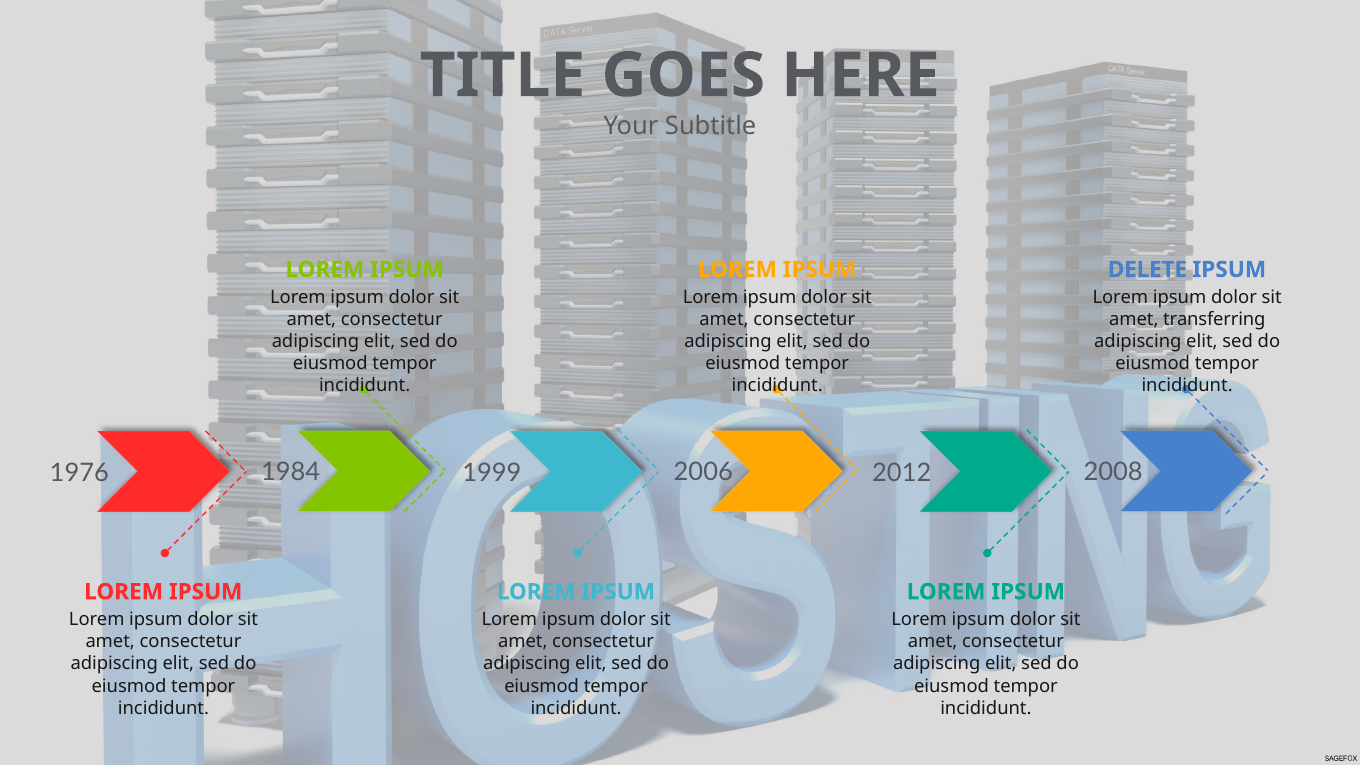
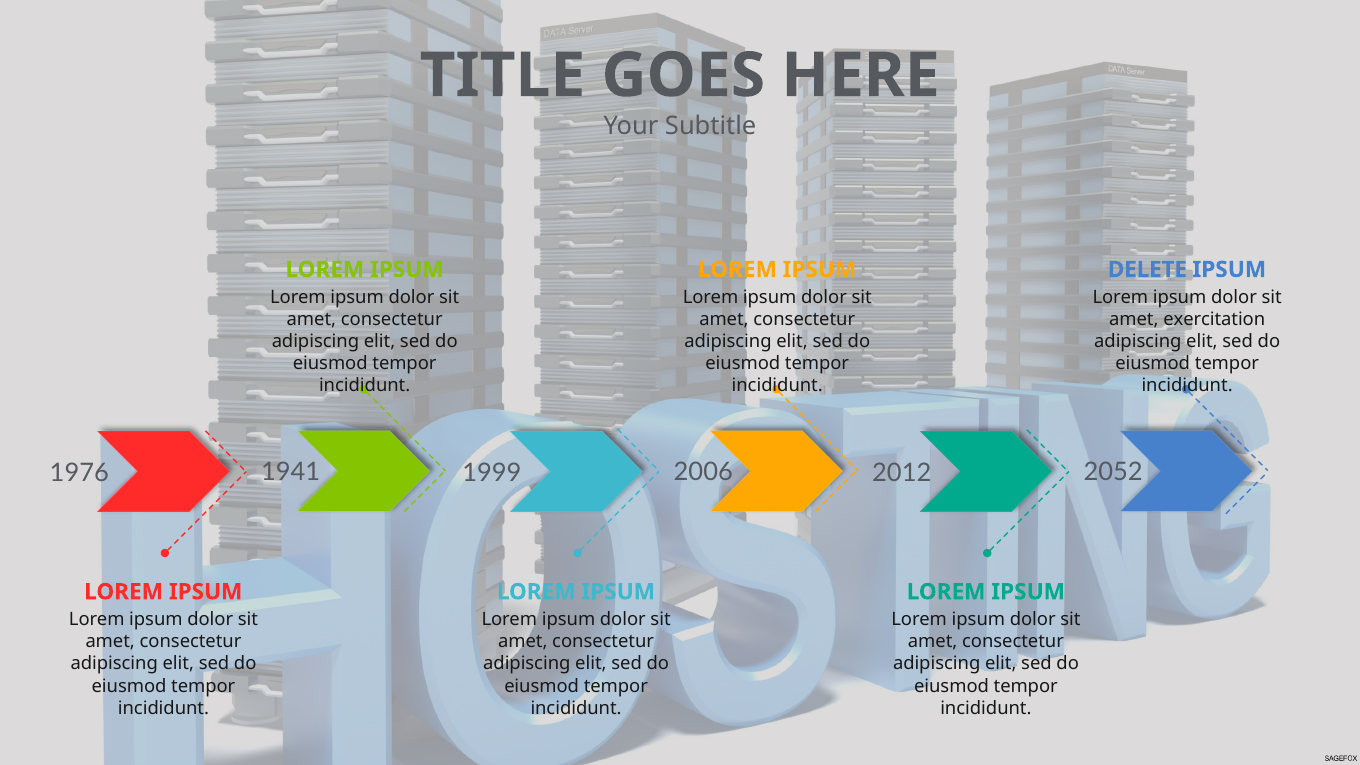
transferring: transferring -> exercitation
1984: 1984 -> 1941
2008: 2008 -> 2052
